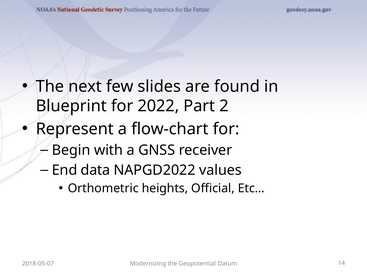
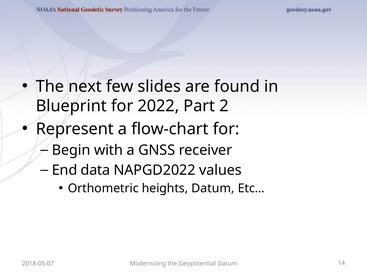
heights Official: Official -> Datum
